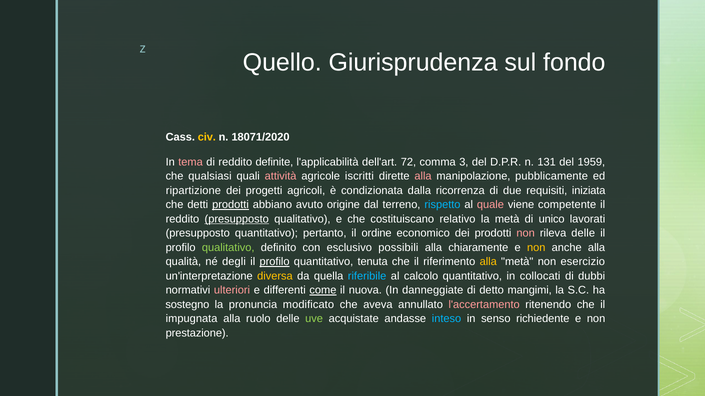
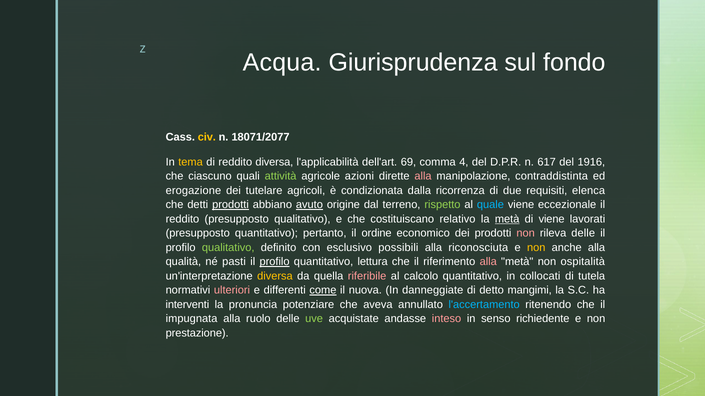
Quello: Quello -> Acqua
18071/2020: 18071/2020 -> 18071/2077
tema colour: pink -> yellow
reddito definite: definite -> diversa
72: 72 -> 69
3: 3 -> 4
131: 131 -> 617
1959: 1959 -> 1916
qualsiasi: qualsiasi -> ciascuno
attività colour: pink -> light green
iscritti: iscritti -> azioni
pubblicamente: pubblicamente -> contraddistinta
ripartizione: ripartizione -> erogazione
progetti: progetti -> tutelare
iniziata: iniziata -> elenca
avuto underline: none -> present
rispetto colour: light blue -> light green
quale colour: pink -> light blue
competente: competente -> eccezionale
presupposto at (237, 219) underline: present -> none
metà at (507, 219) underline: none -> present
di unico: unico -> viene
chiaramente: chiaramente -> riconosciuta
degli: degli -> pasti
tenuta: tenuta -> lettura
alla at (488, 262) colour: yellow -> pink
esercizio: esercizio -> ospitalità
riferibile colour: light blue -> pink
dubbi: dubbi -> tutela
sostegno: sostegno -> interventi
modificato: modificato -> potenziare
l'accertamento colour: pink -> light blue
inteso colour: light blue -> pink
